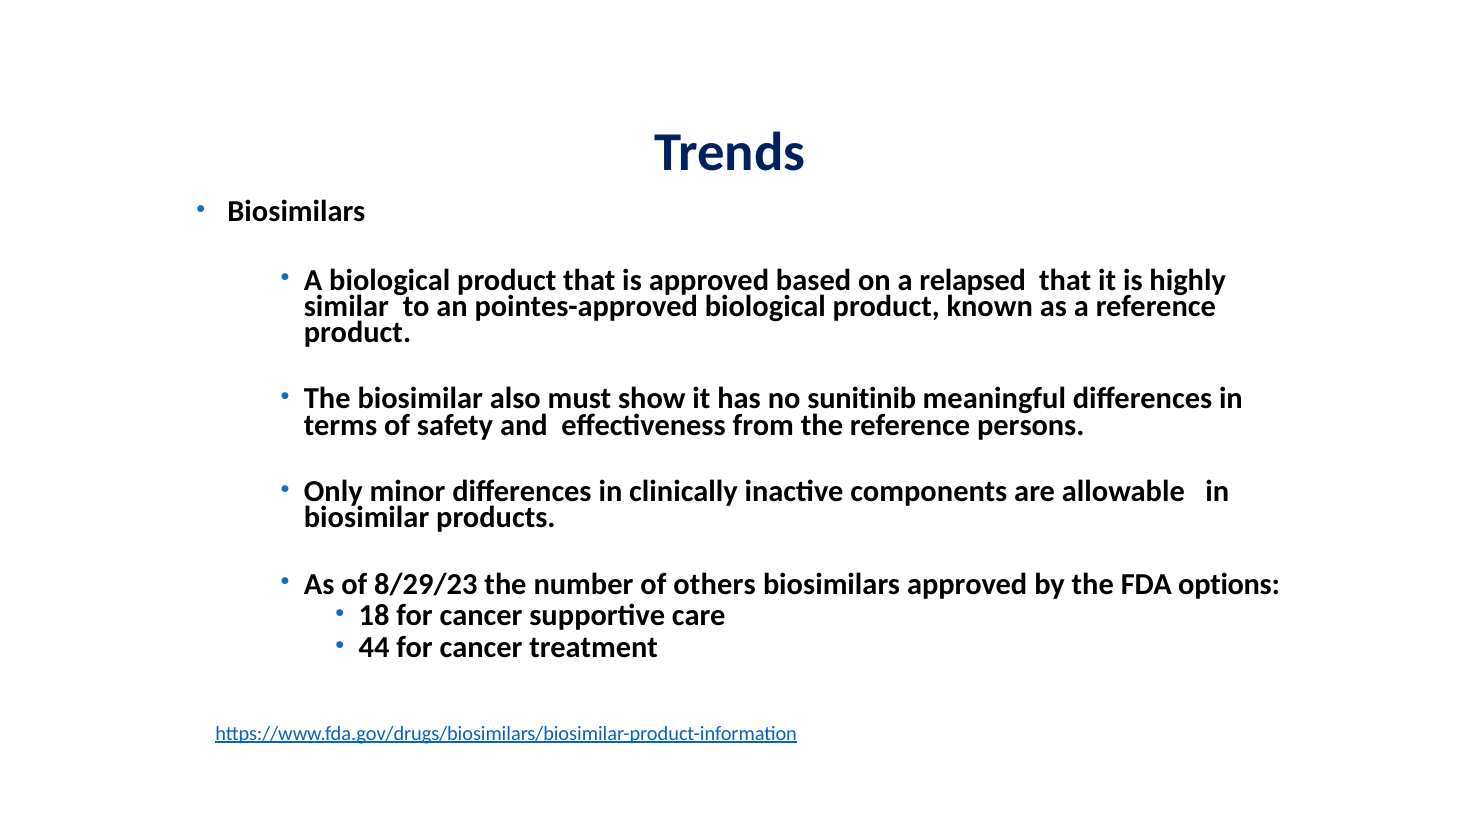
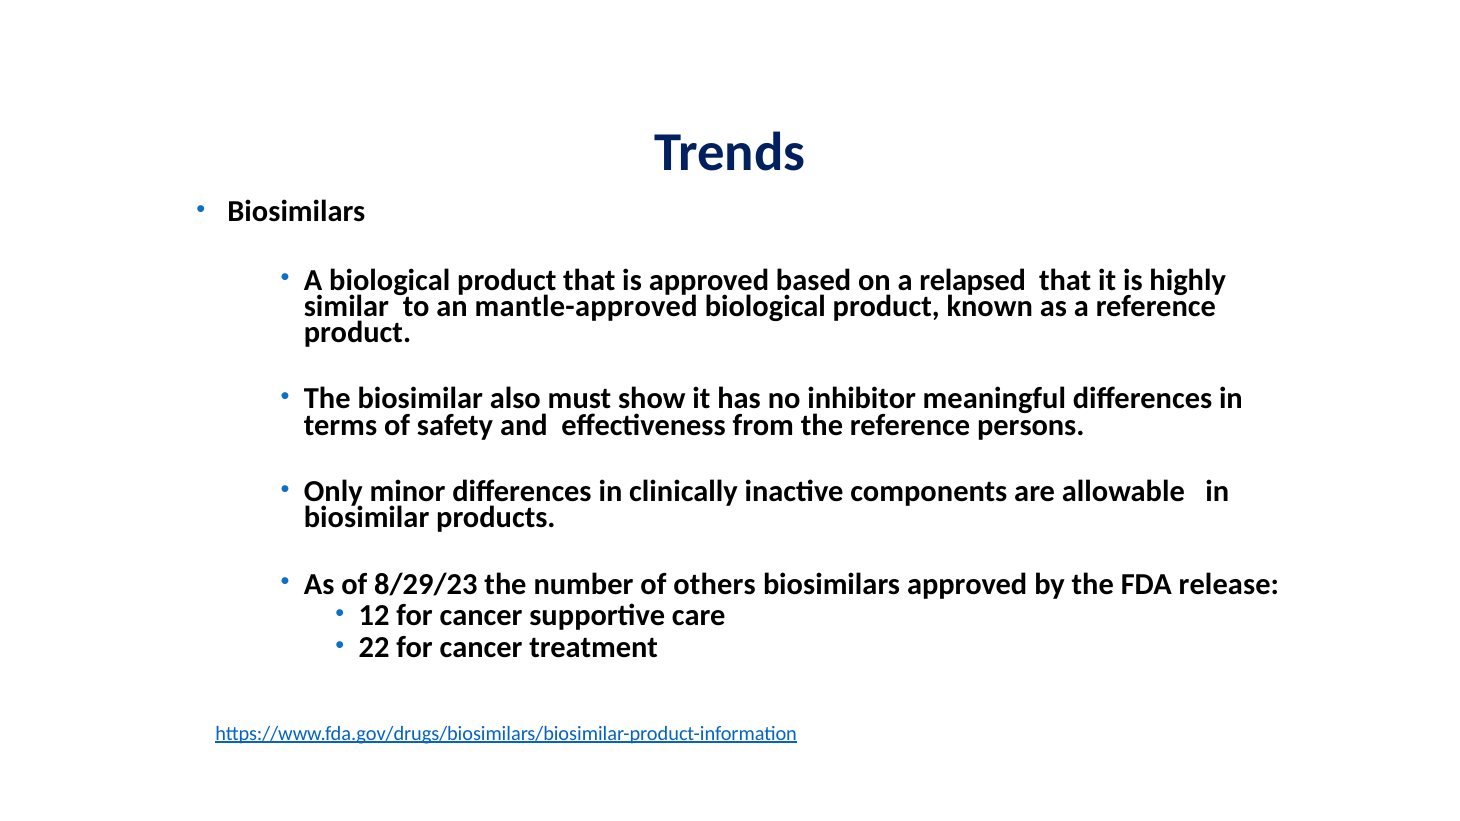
pointes-approved: pointes-approved -> mantle-approved
sunitinib: sunitinib -> inhibitor
options: options -> release
18: 18 -> 12
44: 44 -> 22
